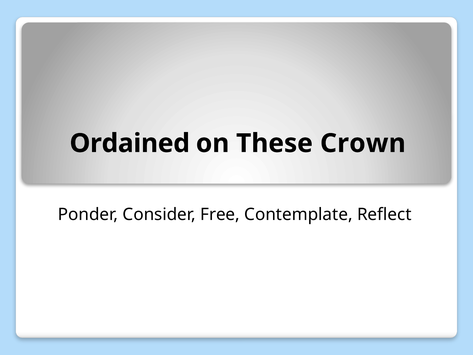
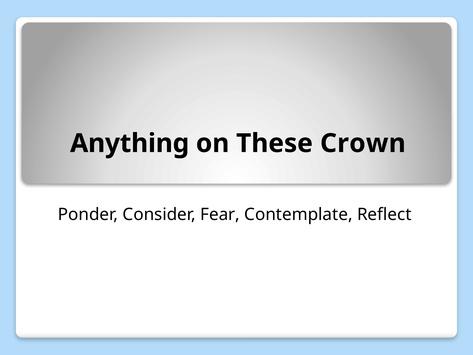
Ordained: Ordained -> Anything
Free: Free -> Fear
